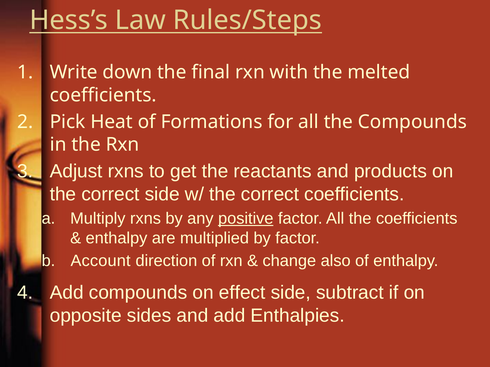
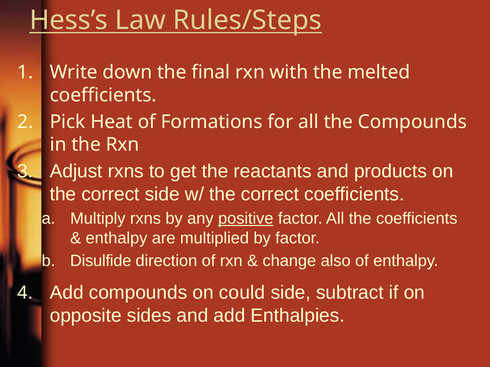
Account: Account -> Disulfide
effect: effect -> could
